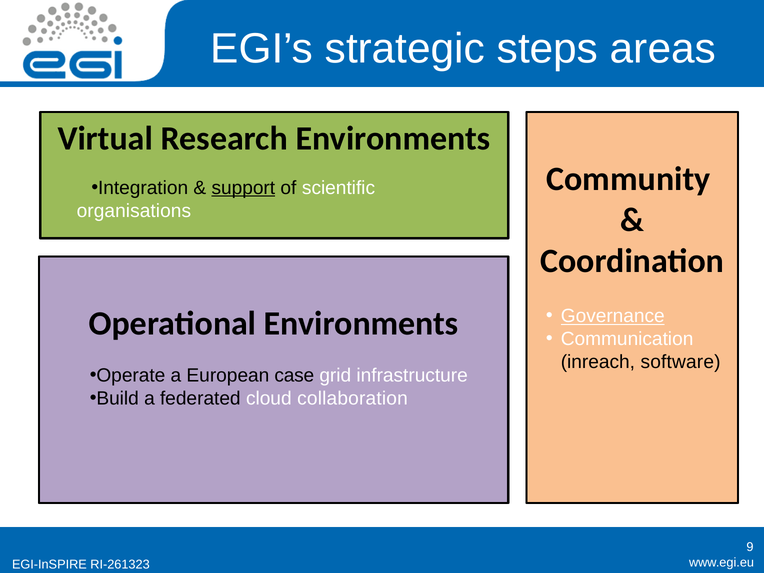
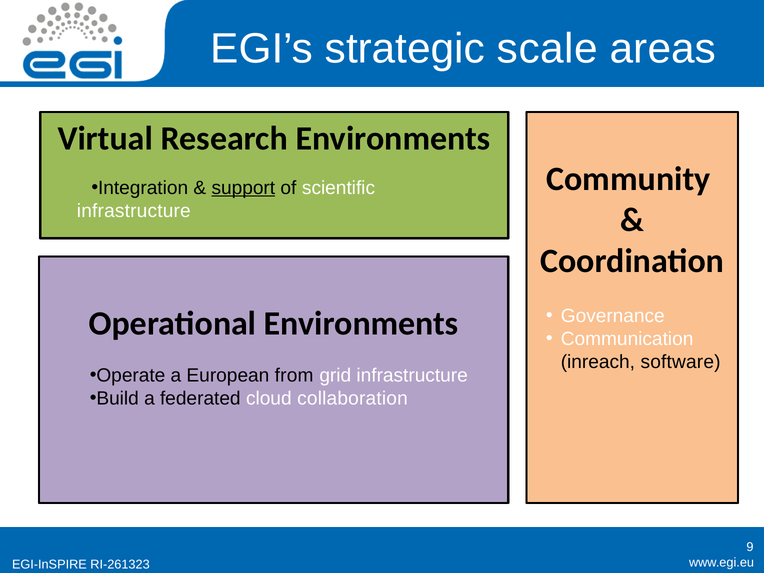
steps: steps -> scale
organisations at (134, 211): organisations -> infrastructure
Governance underline: present -> none
case: case -> from
